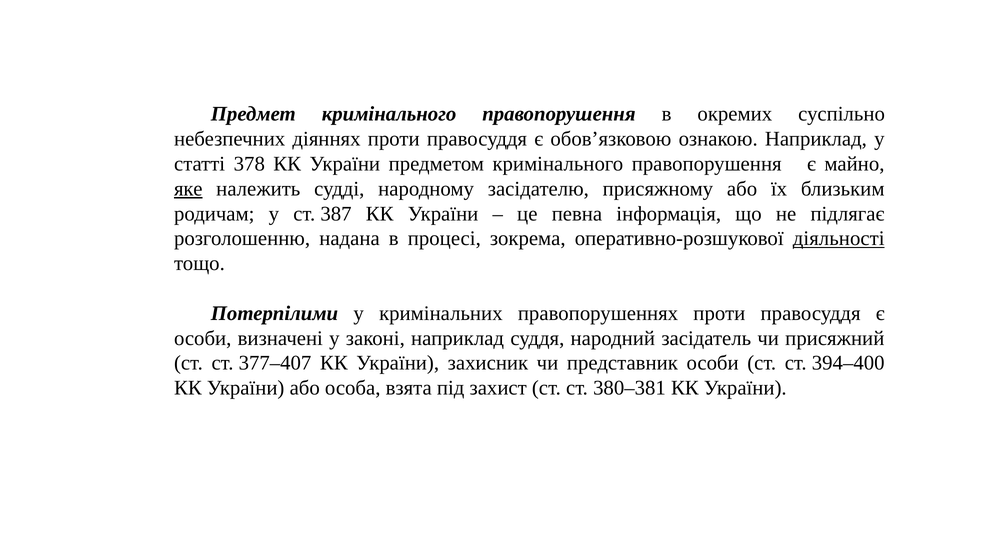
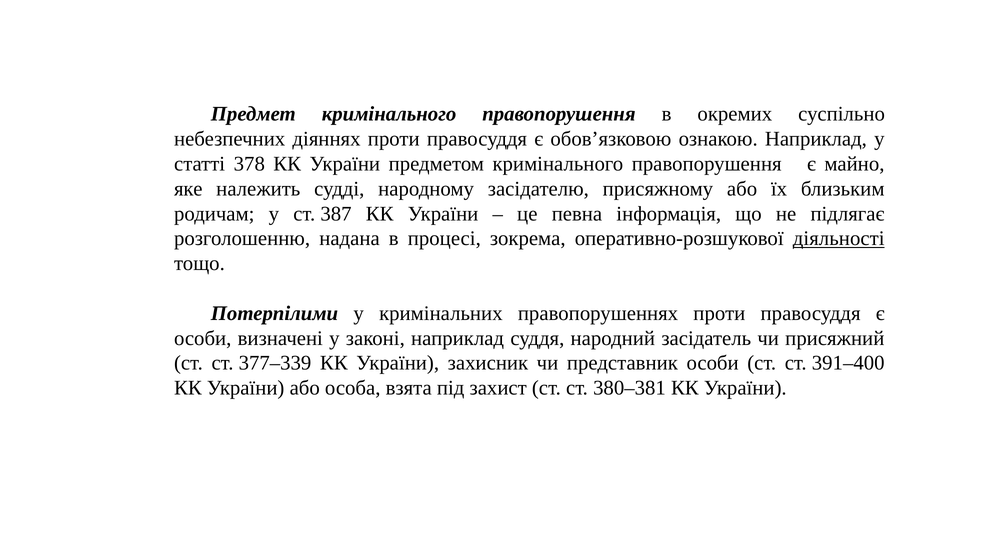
яке underline: present -> none
377–407: 377–407 -> 377–339
394–400: 394–400 -> 391–400
